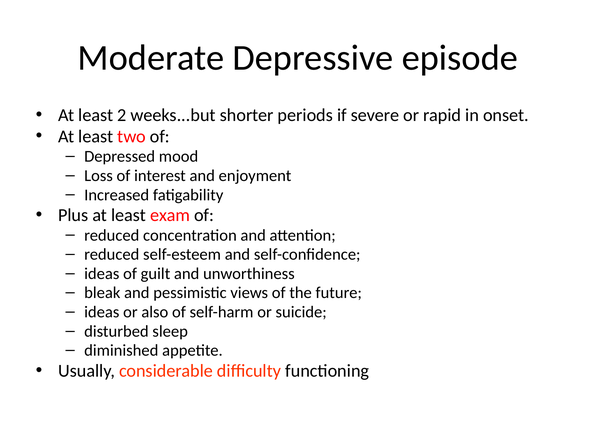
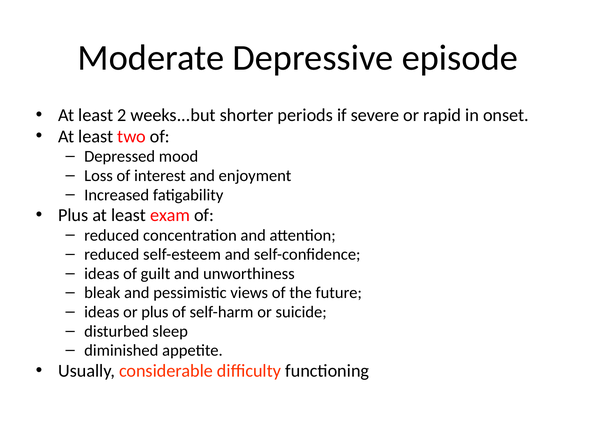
or also: also -> plus
